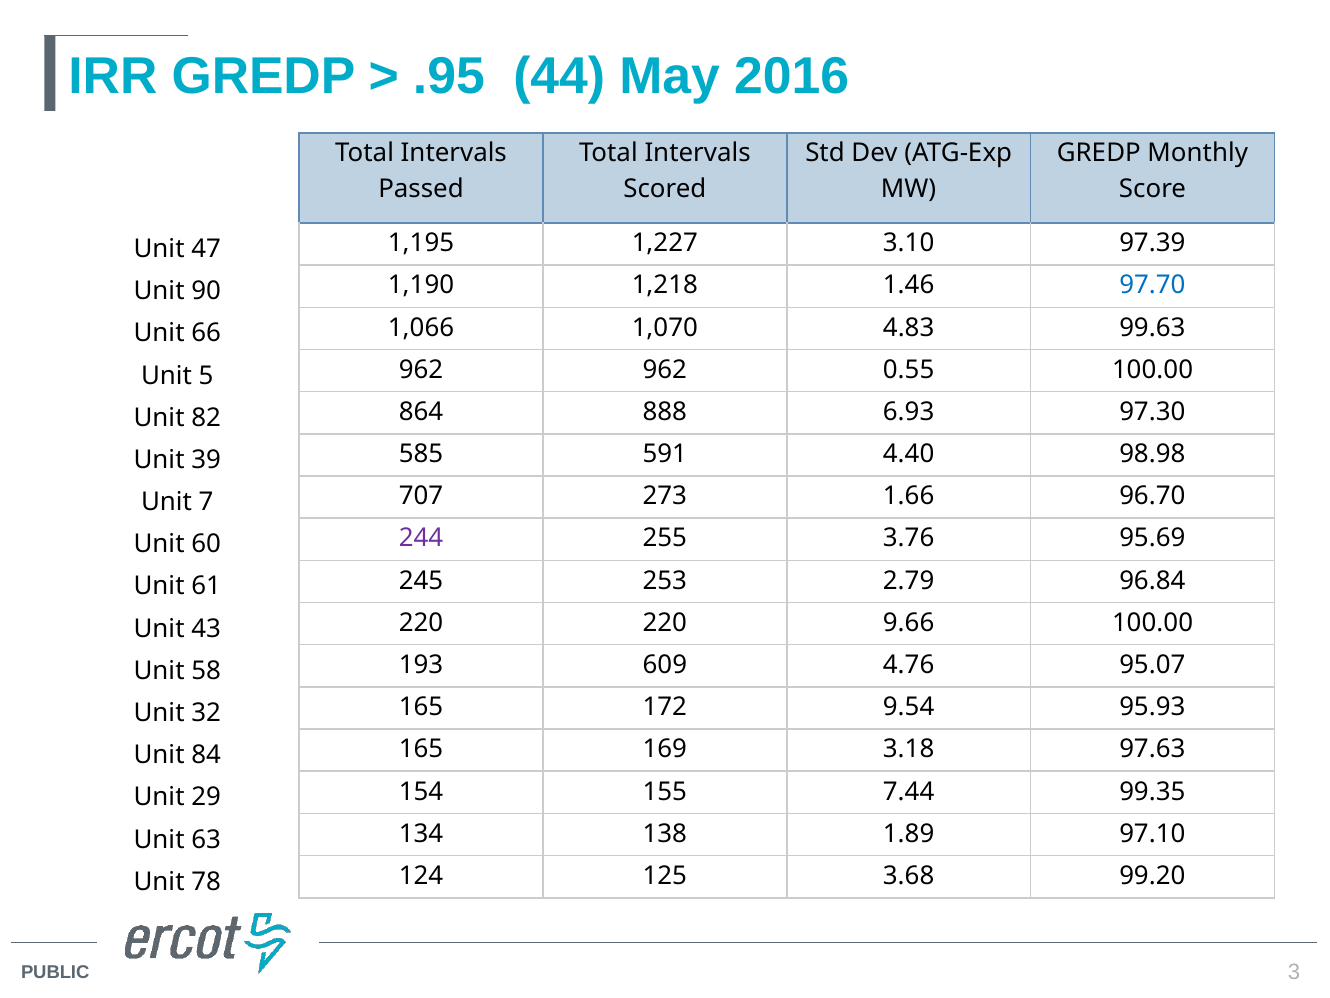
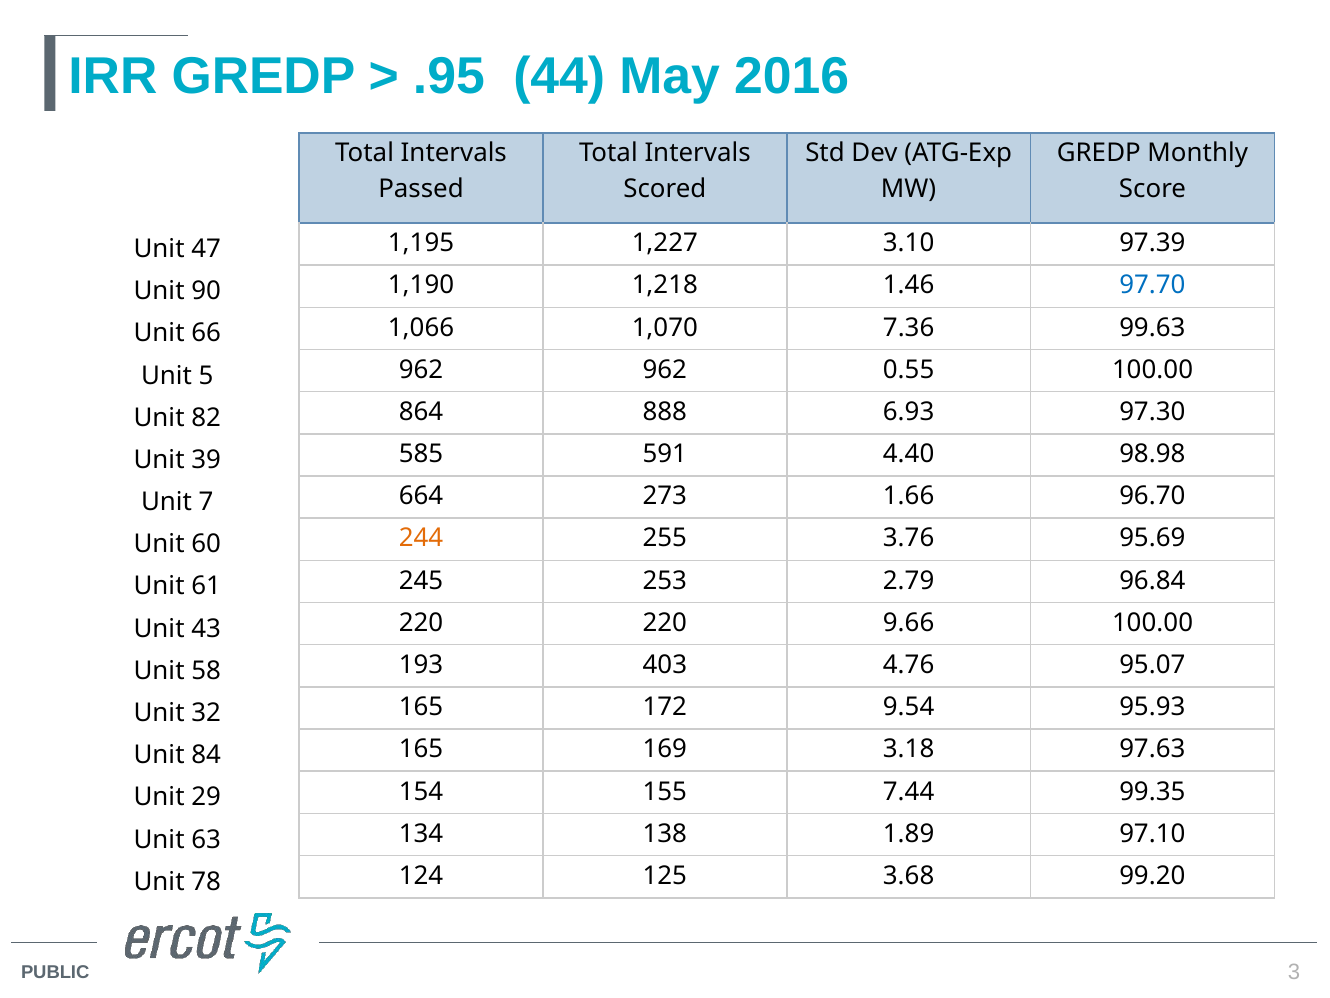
4.83: 4.83 -> 7.36
707: 707 -> 664
244 colour: purple -> orange
609: 609 -> 403
